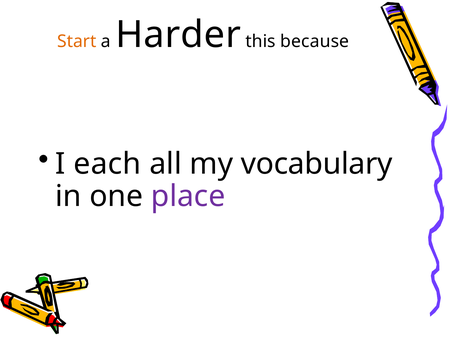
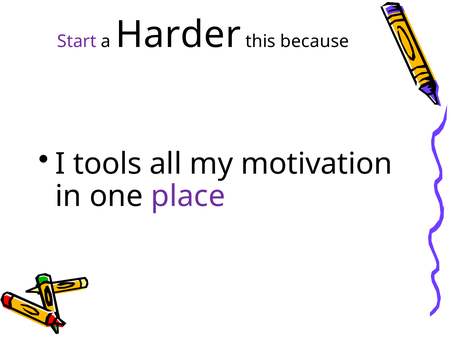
Start colour: orange -> purple
each: each -> tools
vocabulary: vocabulary -> motivation
